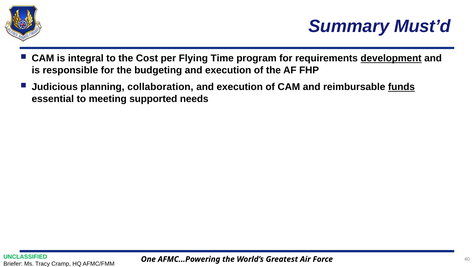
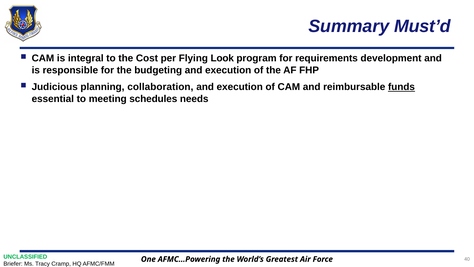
Time: Time -> Look
development underline: present -> none
supported: supported -> schedules
